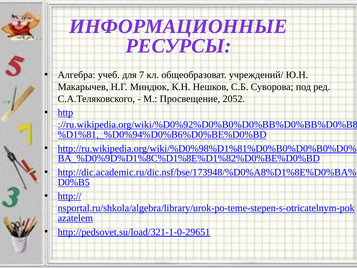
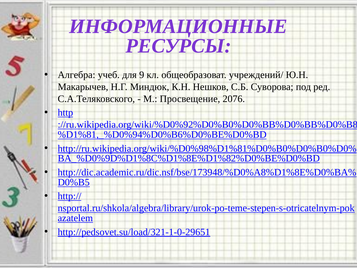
7: 7 -> 9
2052: 2052 -> 2076
